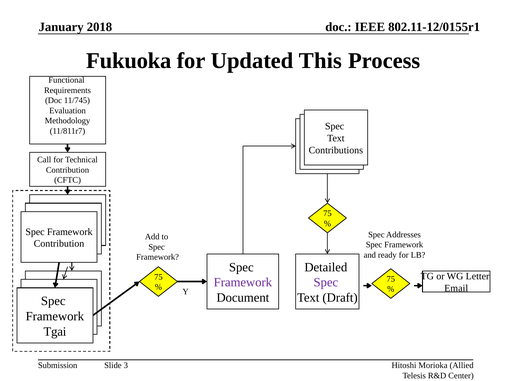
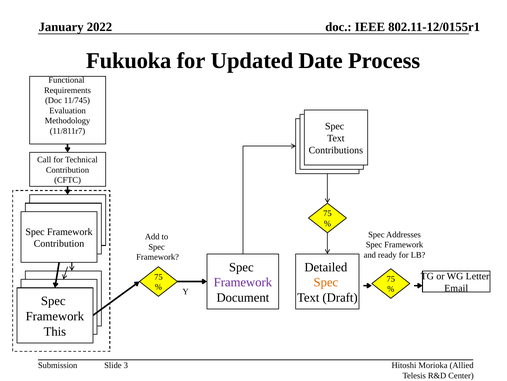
2018: 2018 -> 2022
This: This -> Date
Spec at (326, 282) colour: purple -> orange
Tgai: Tgai -> This
